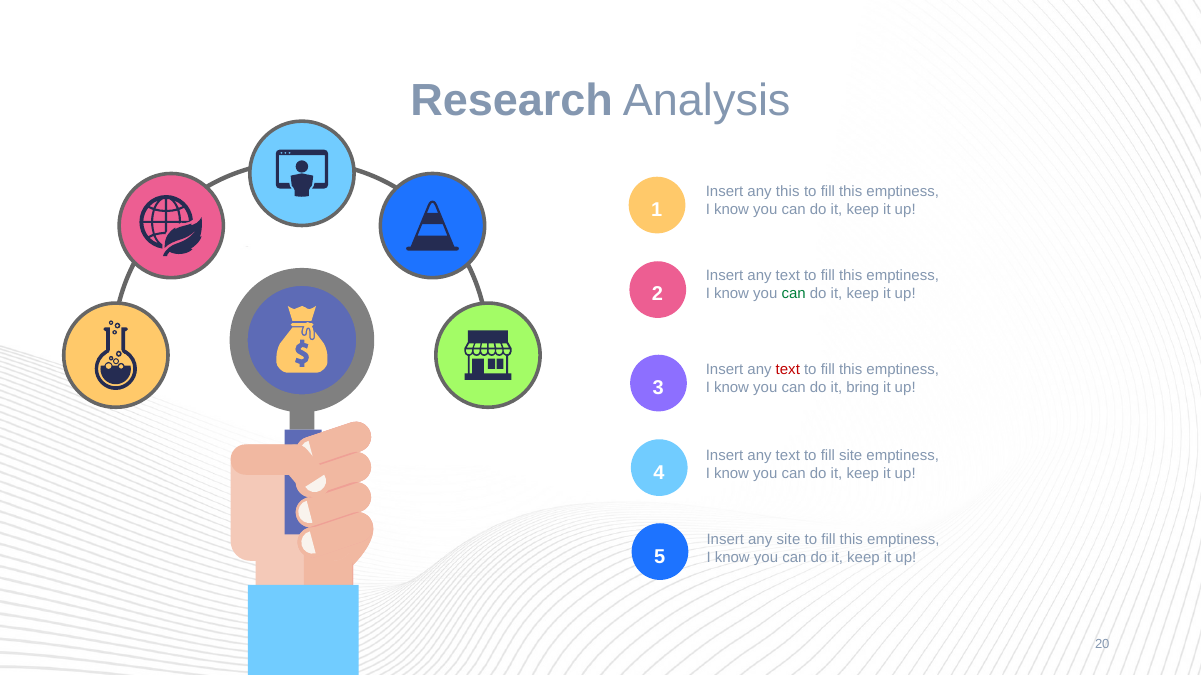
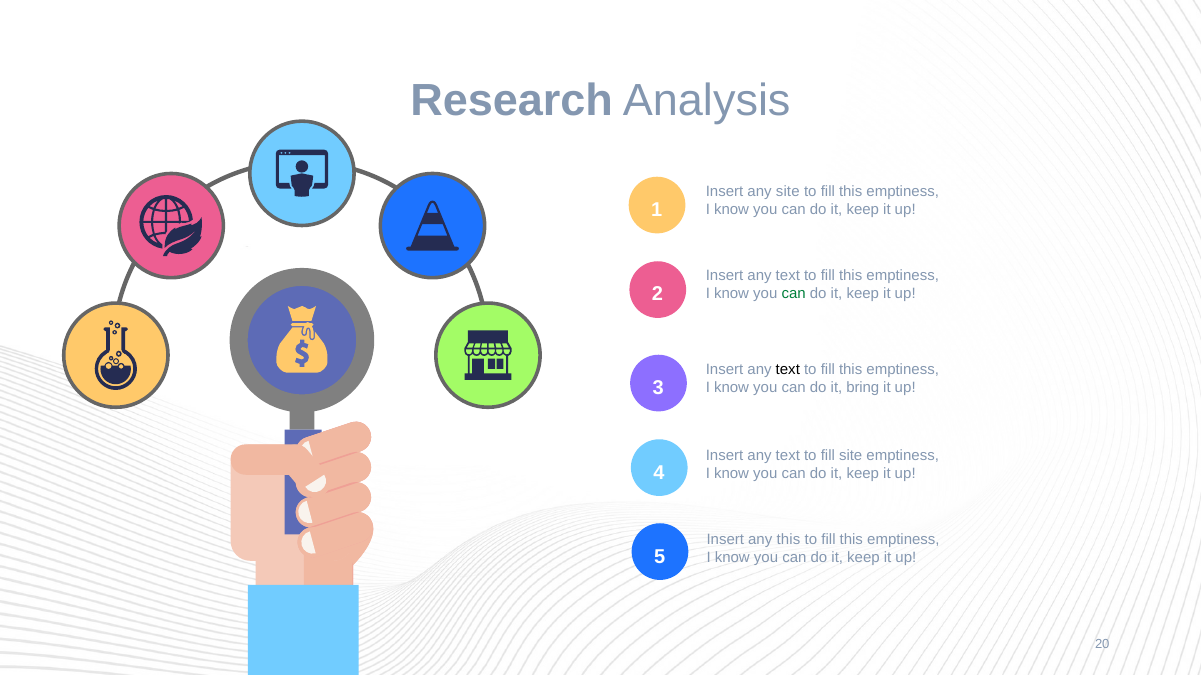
any this: this -> site
text at (788, 370) colour: red -> black
any site: site -> this
